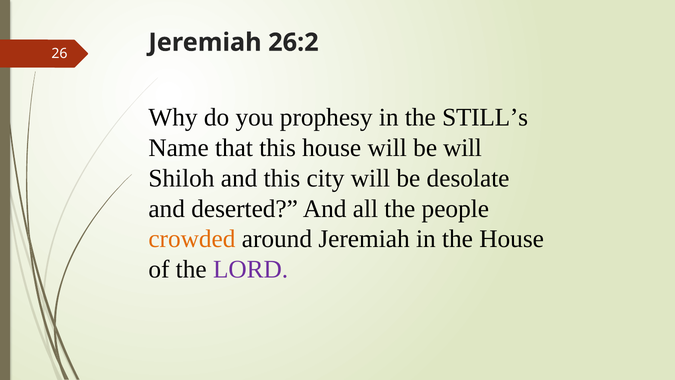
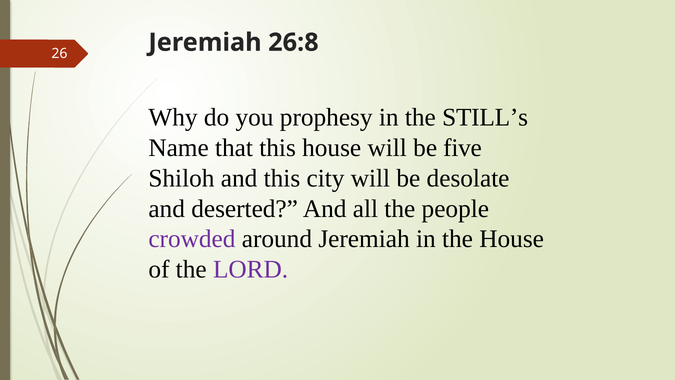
26:2: 26:2 -> 26:8
be will: will -> five
crowded colour: orange -> purple
